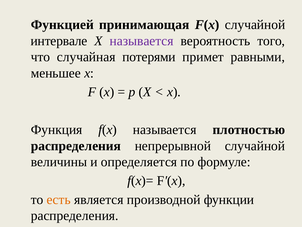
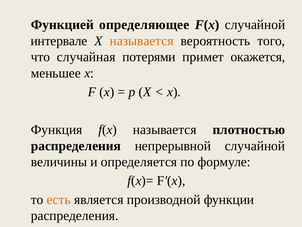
принимающая: принимающая -> определяющее
называется at (142, 41) colour: purple -> orange
равными: равными -> окажется
